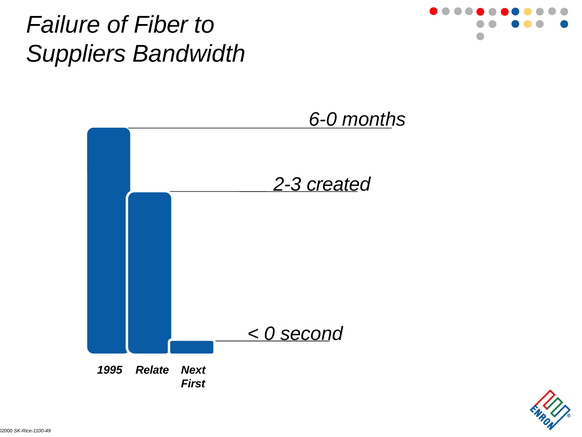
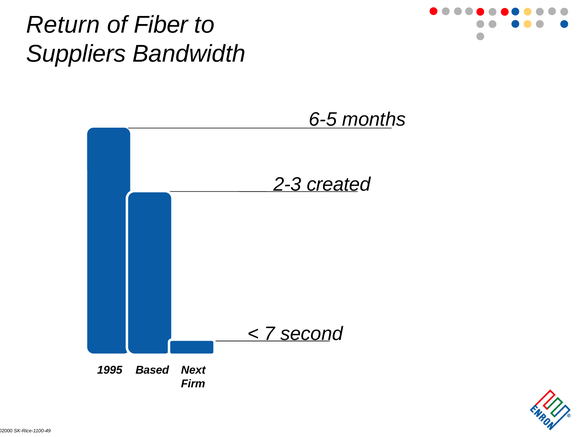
Failure: Failure -> Return
6-0: 6-0 -> 6-5
0: 0 -> 7
Relate: Relate -> Based
First: First -> Firm
